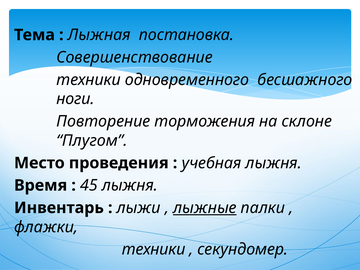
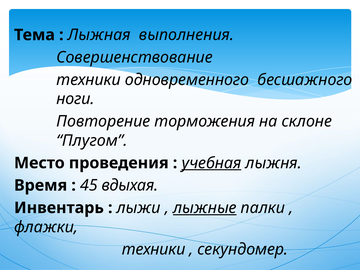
постановка: постановка -> выполнения
учебная underline: none -> present
45 лыжня: лыжня -> вдыхая
